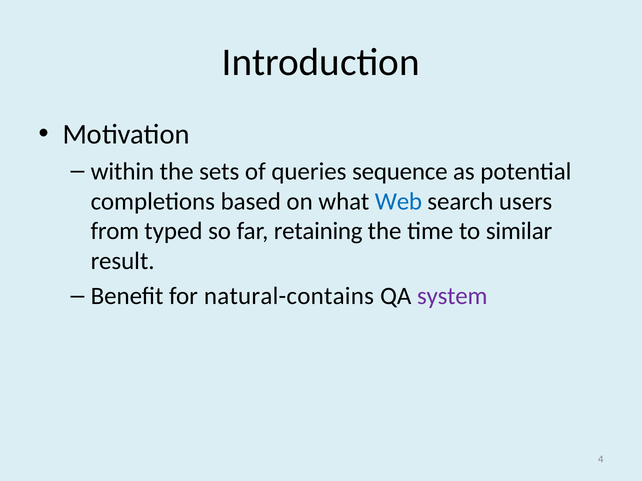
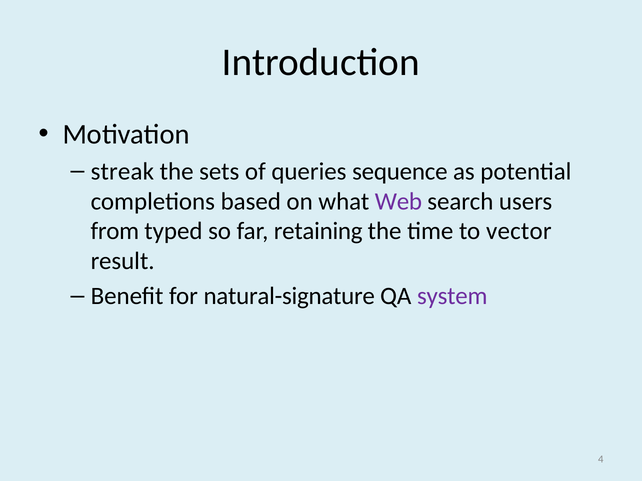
within: within -> streak
Web colour: blue -> purple
similar: similar -> vector
natural-contains: natural-contains -> natural-signature
